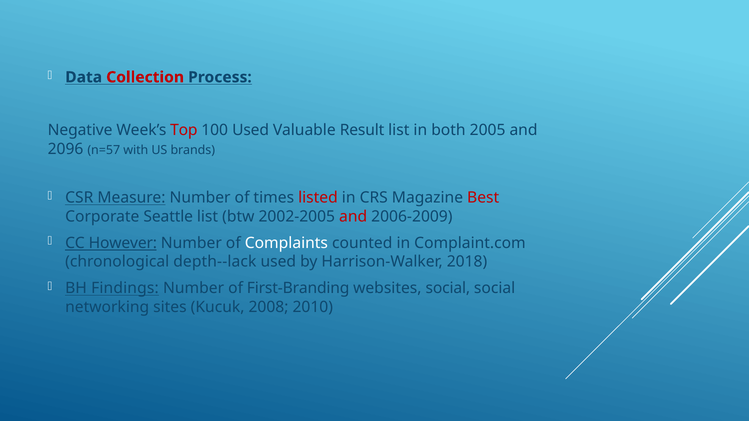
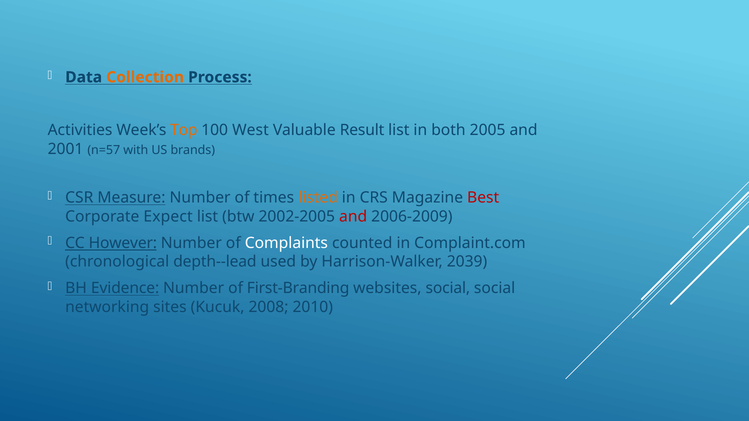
Collection colour: red -> orange
Negative: Negative -> Activities
Top colour: red -> orange
100 Used: Used -> West
2096: 2096 -> 2001
listed colour: red -> orange
Seattle: Seattle -> Expect
depth--lack: depth--lack -> depth--lead
2018: 2018 -> 2039
Findings: Findings -> Evidence
